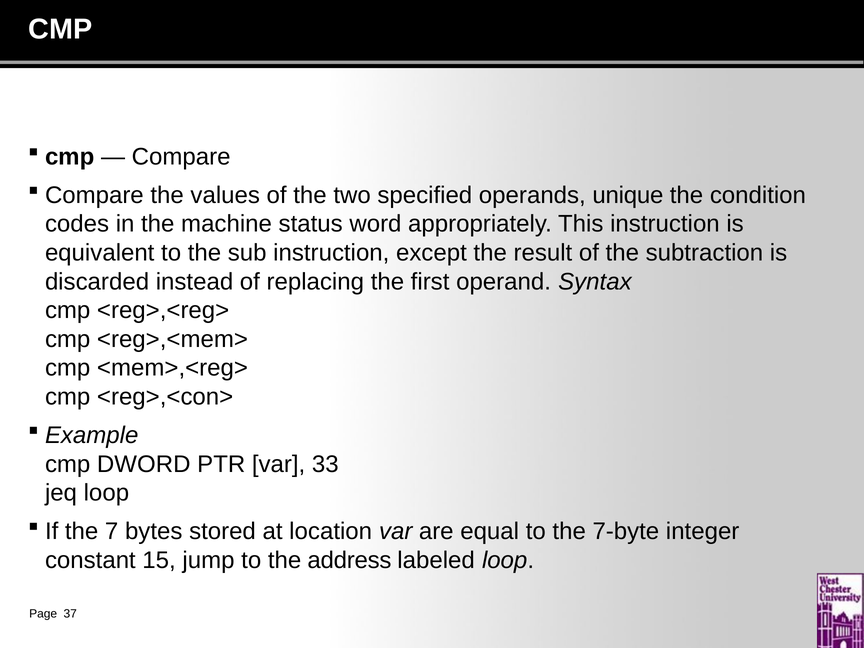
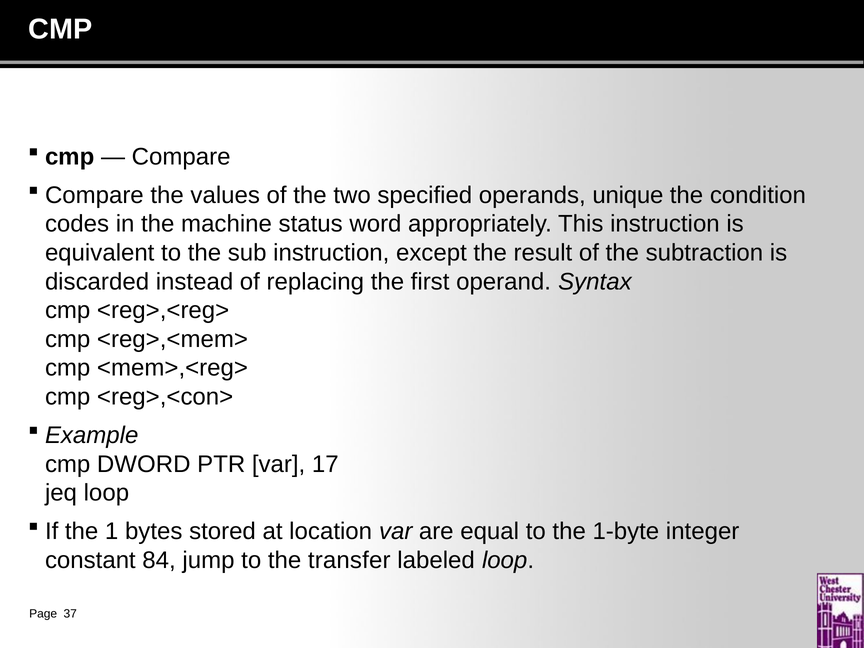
33: 33 -> 17
7: 7 -> 1
7-byte: 7-byte -> 1-byte
15: 15 -> 84
address: address -> transfer
